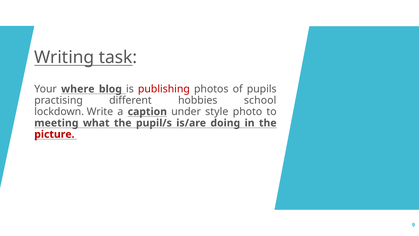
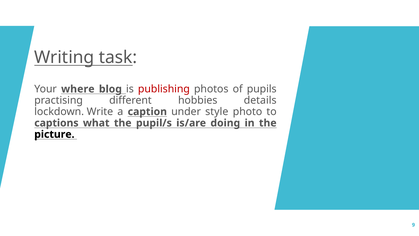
school: school -> details
meeting: meeting -> captions
picture colour: red -> black
